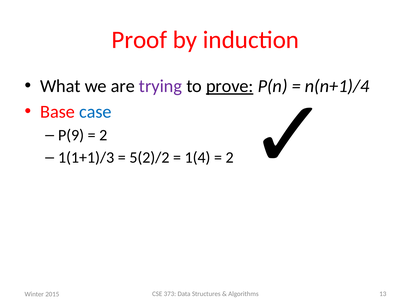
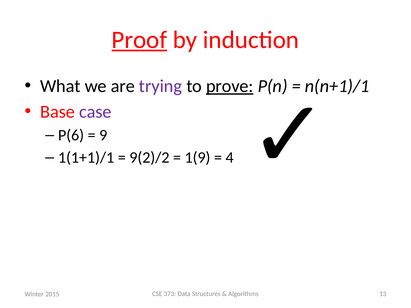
Proof underline: none -> present
n(n+1)/4: n(n+1)/4 -> n(n+1)/1
case colour: blue -> purple
P(9: P(9 -> P(6
2 at (103, 135): 2 -> 9
1(1+1)/3: 1(1+1)/3 -> 1(1+1)/1
5(2)/2: 5(2)/2 -> 9(2)/2
1(4: 1(4 -> 1(9
2 at (230, 158): 2 -> 4
